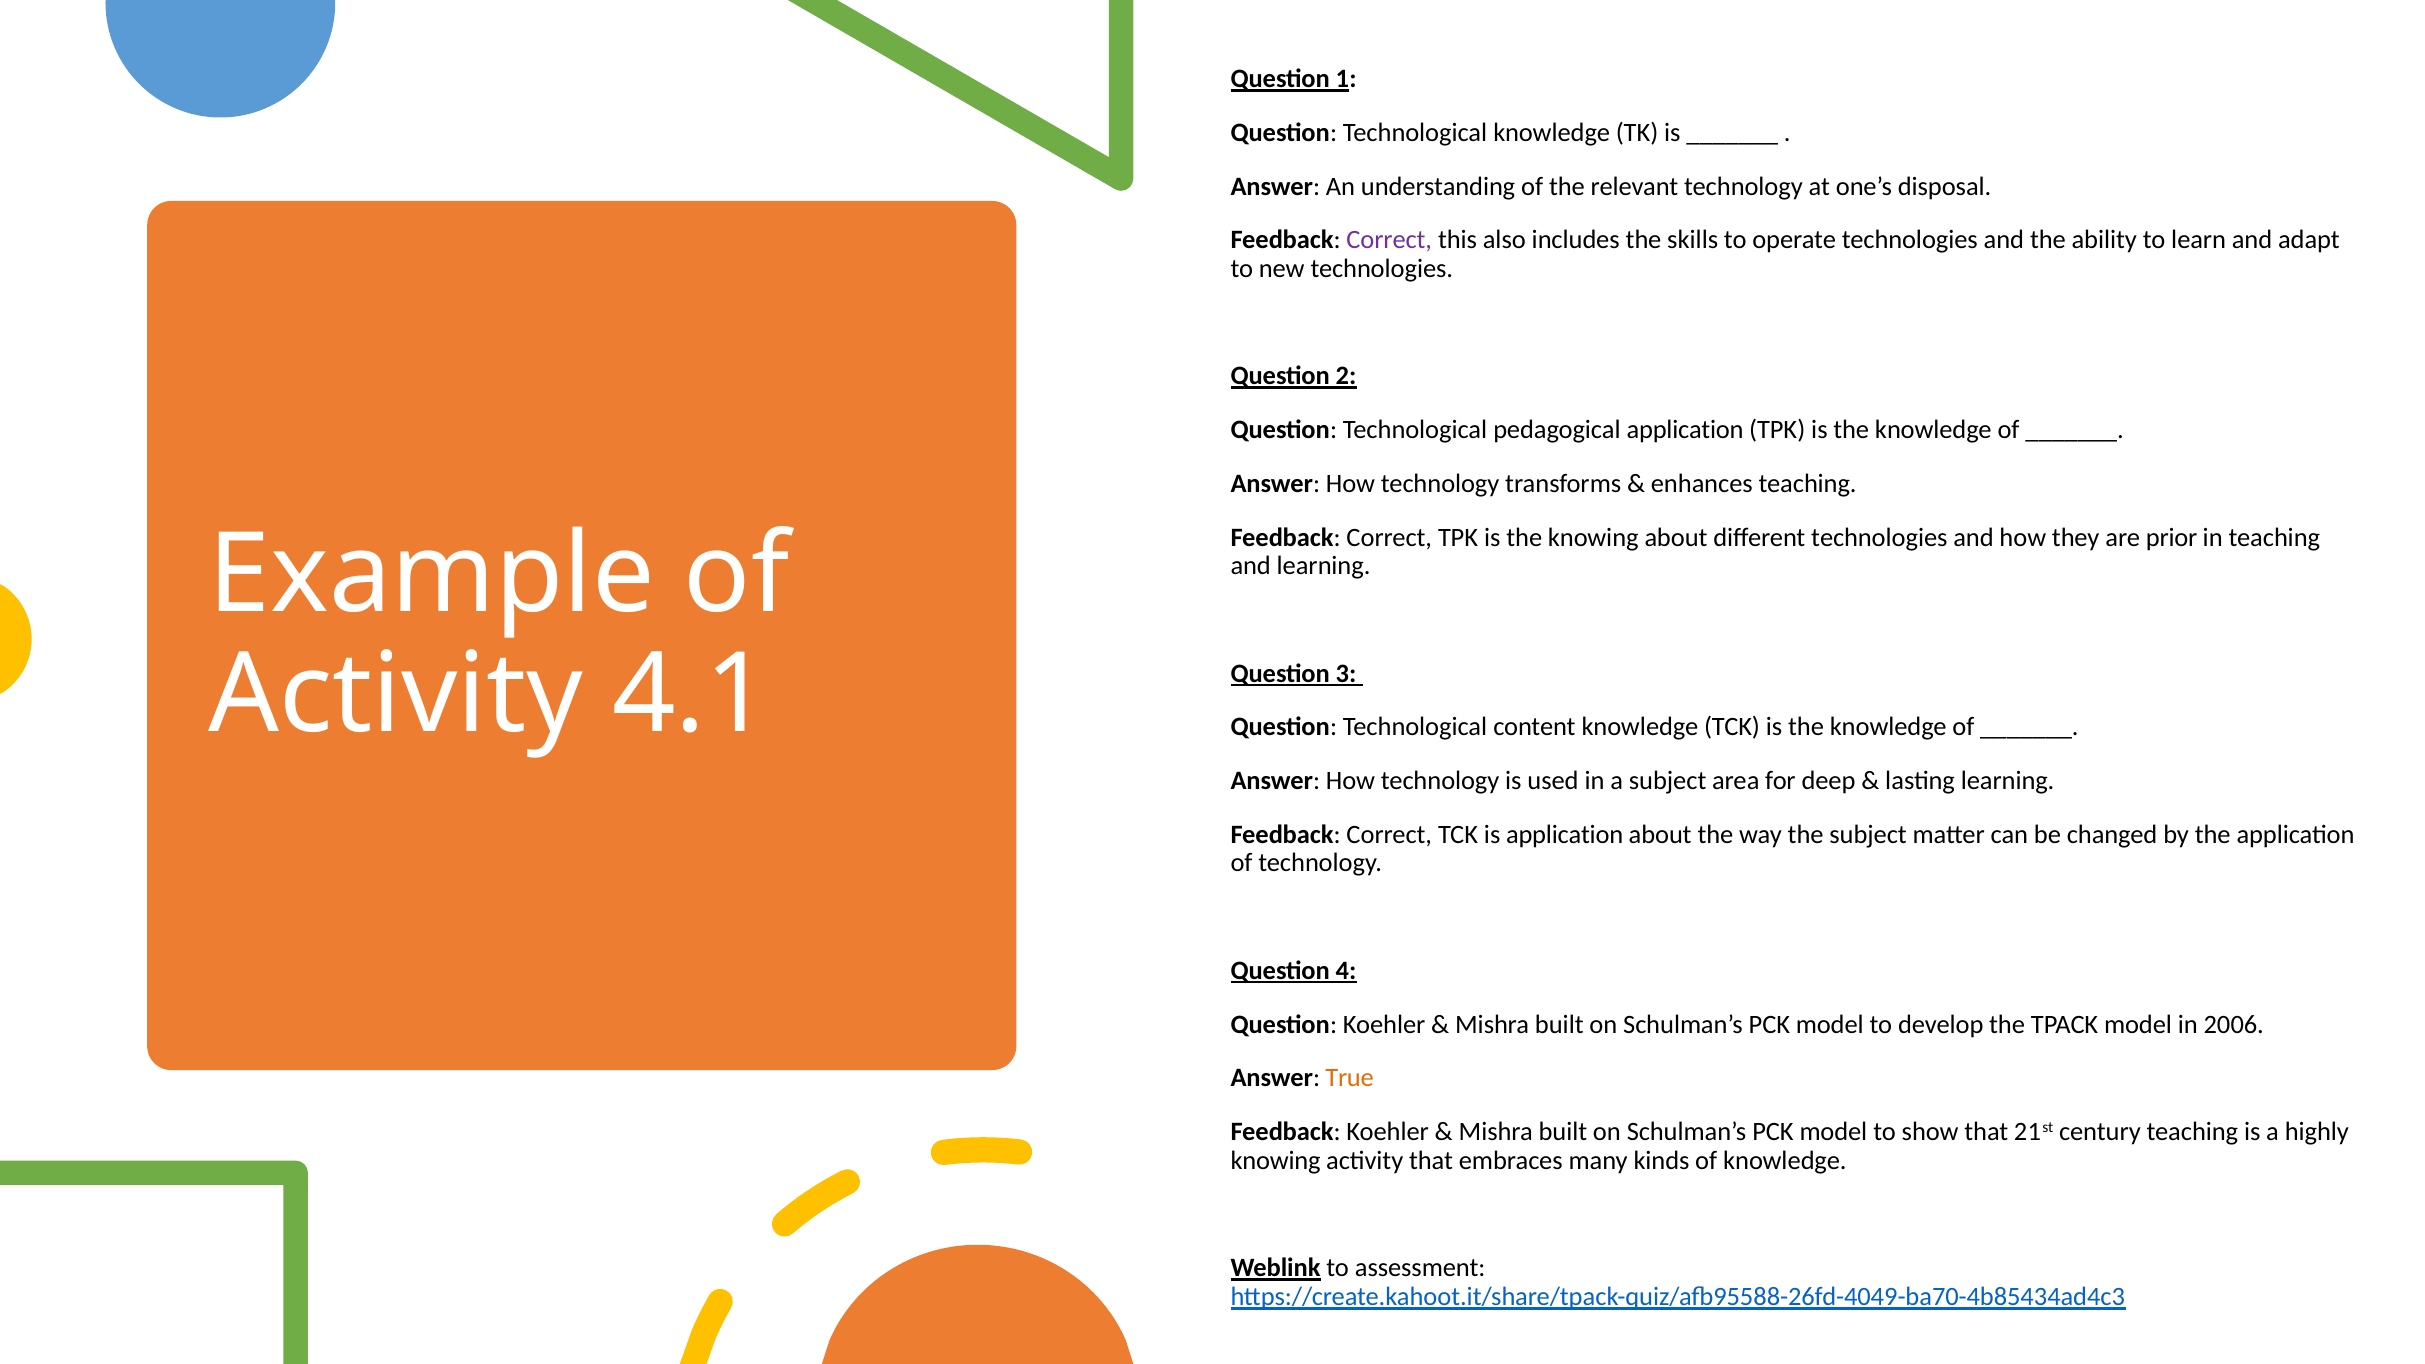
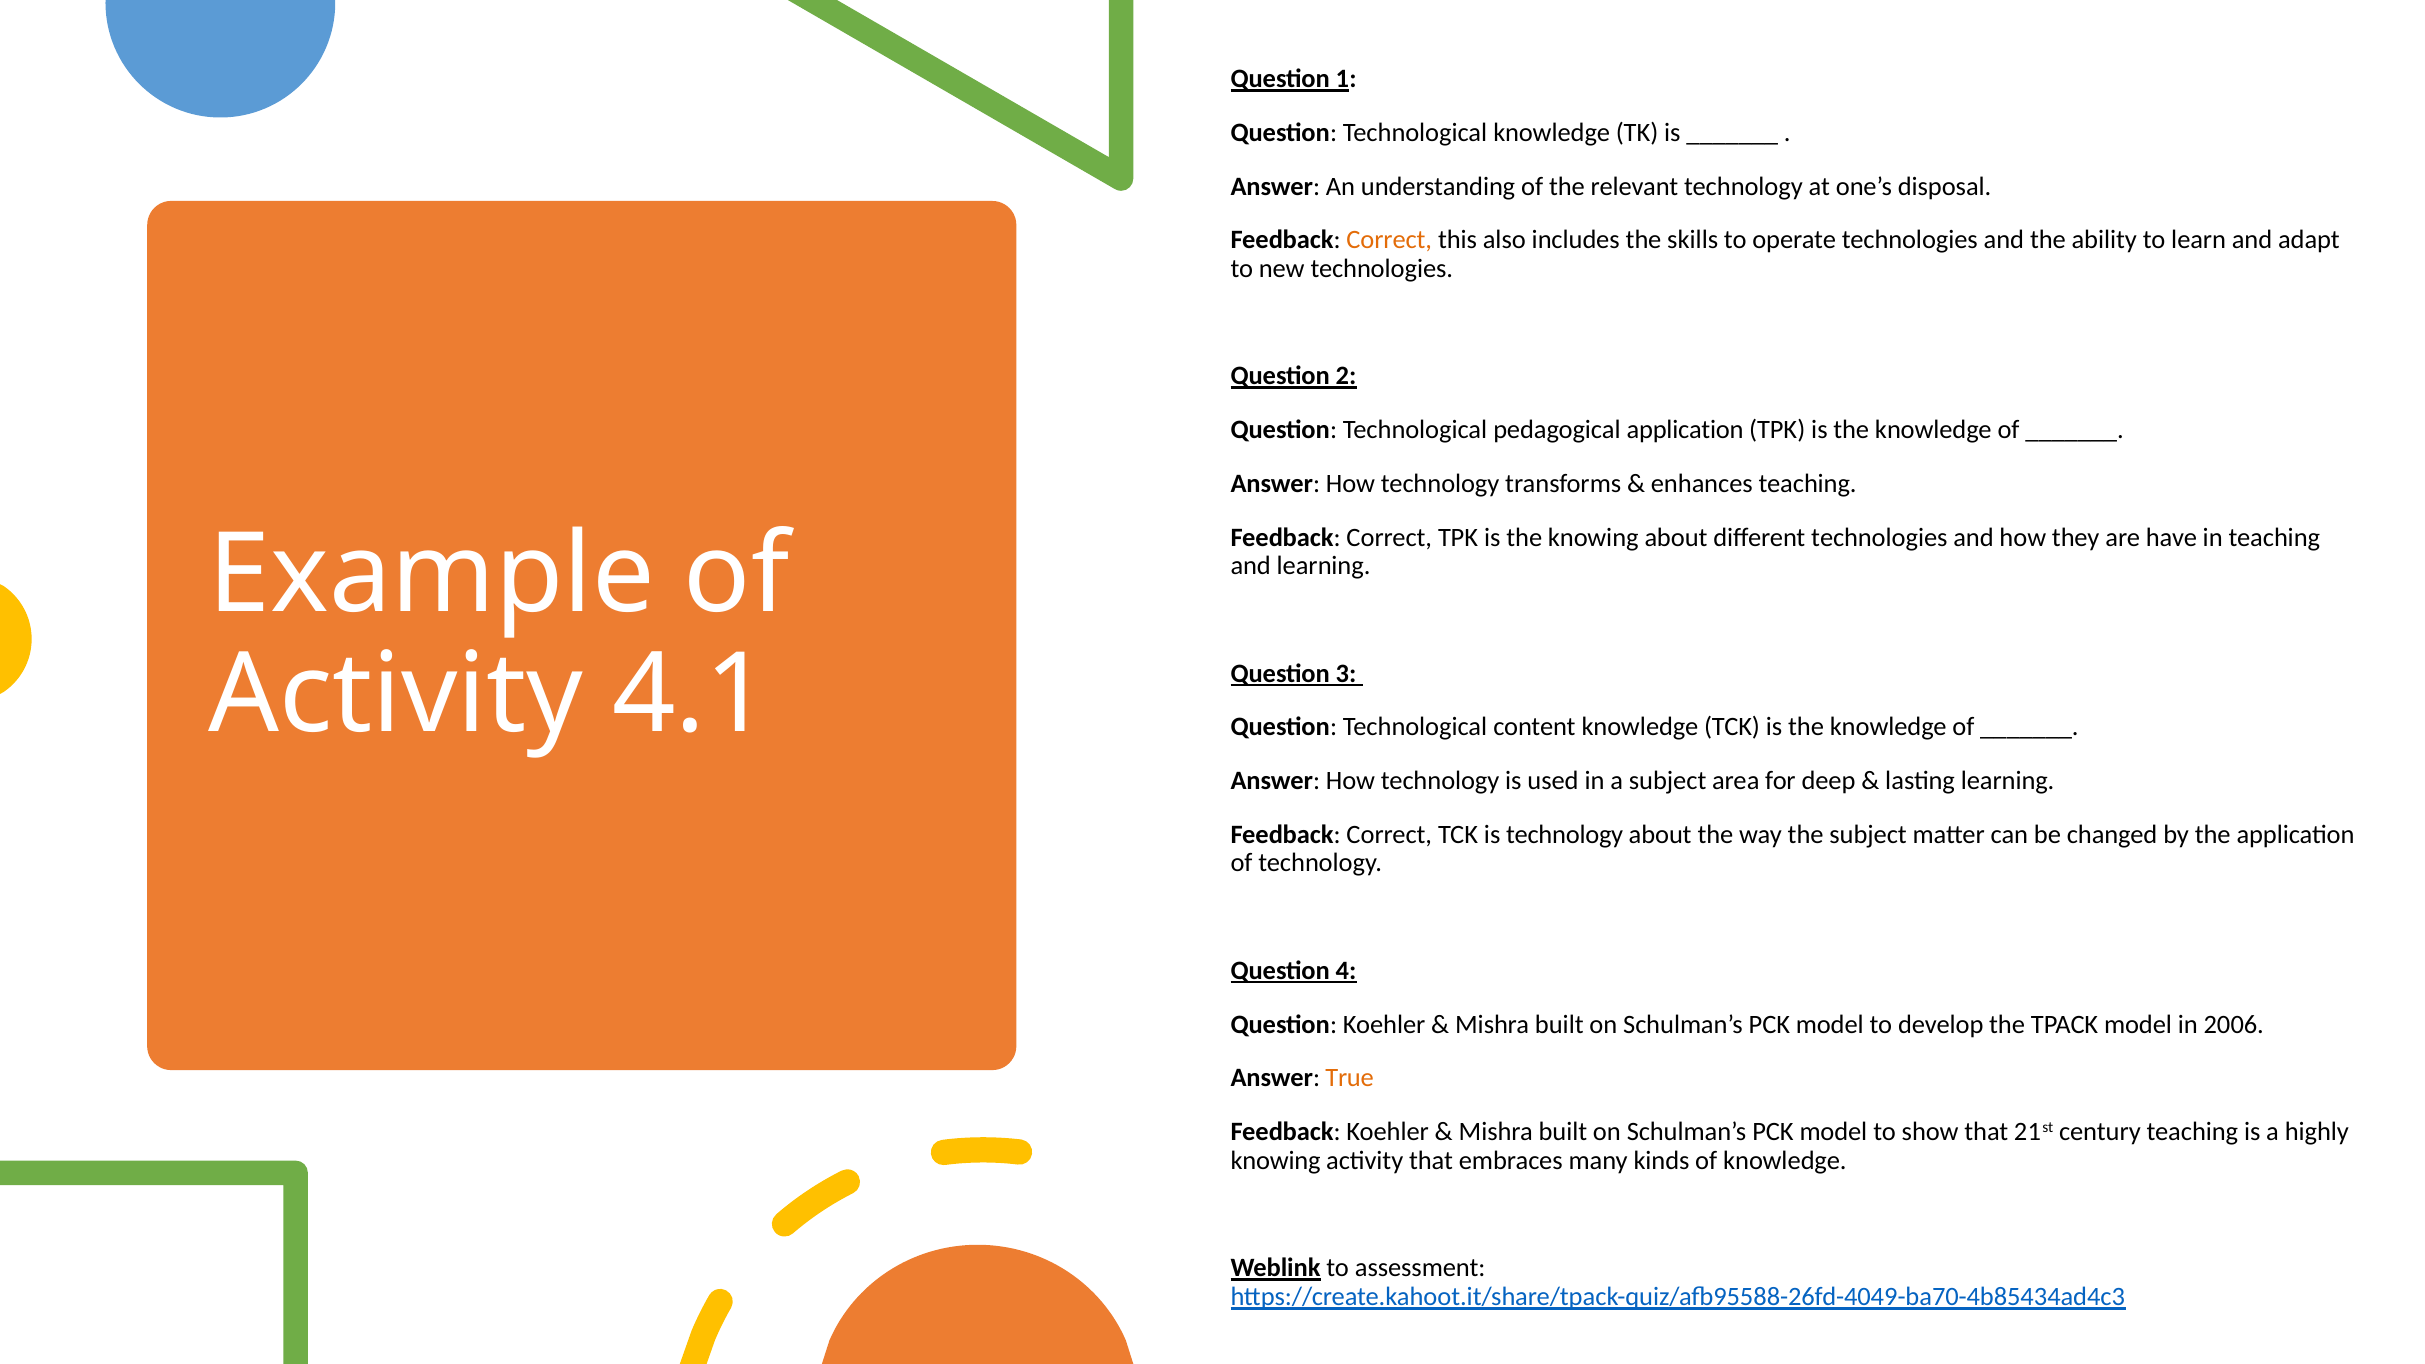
Correct at (1389, 240) colour: purple -> orange
prior: prior -> have
is application: application -> technology
